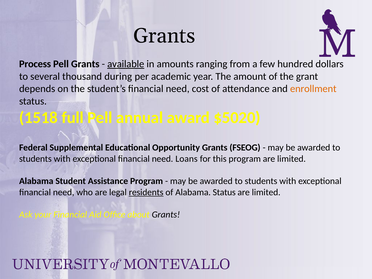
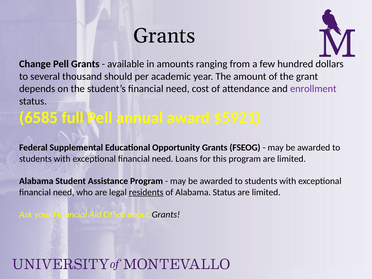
Process: Process -> Change
available underline: present -> none
during: during -> should
enrollment colour: orange -> purple
1518: 1518 -> 6585
$5020: $5020 -> $5921
